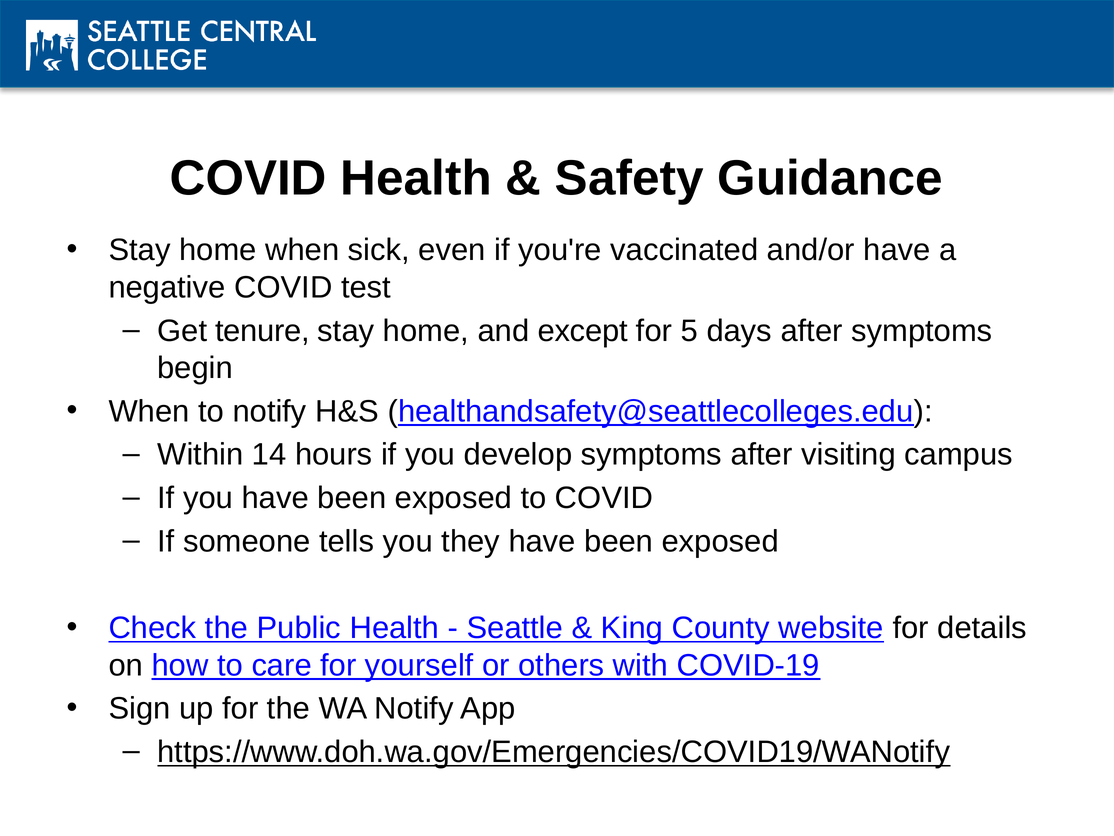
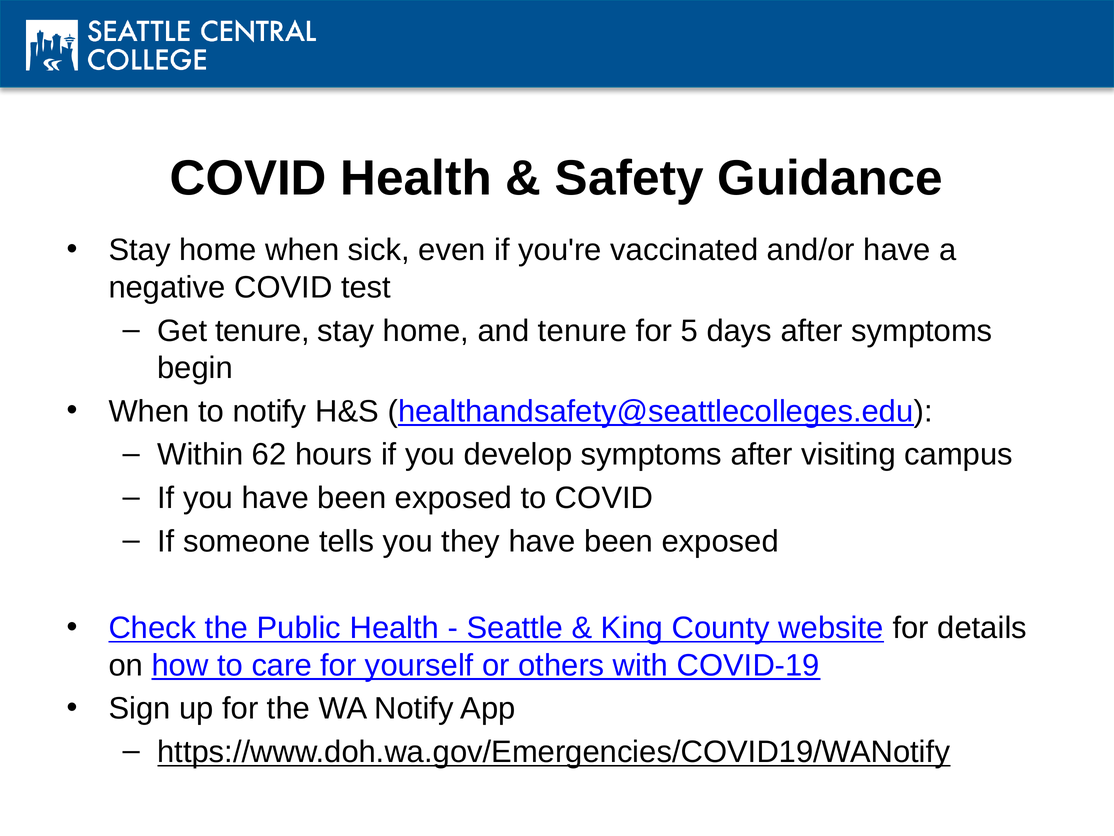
and except: except -> tenure
14: 14 -> 62
